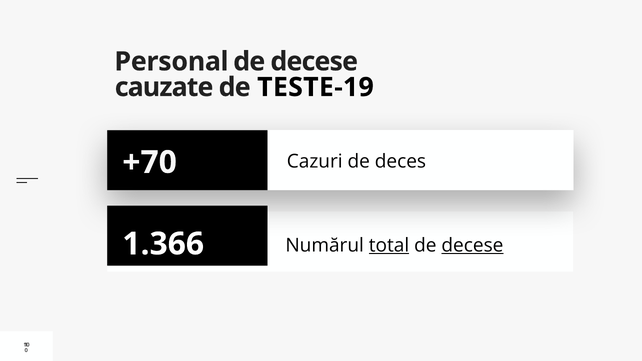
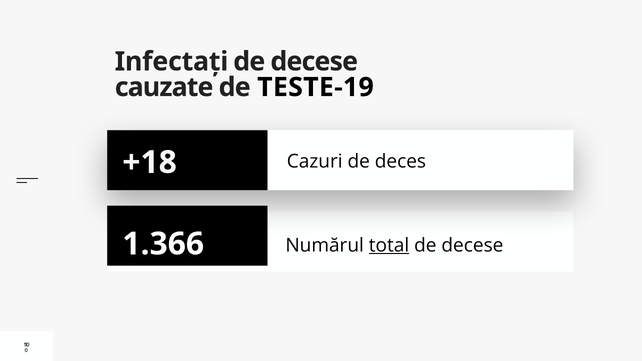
Personal: Personal -> Infectați
+70: +70 -> +18
decese at (472, 245) underline: present -> none
